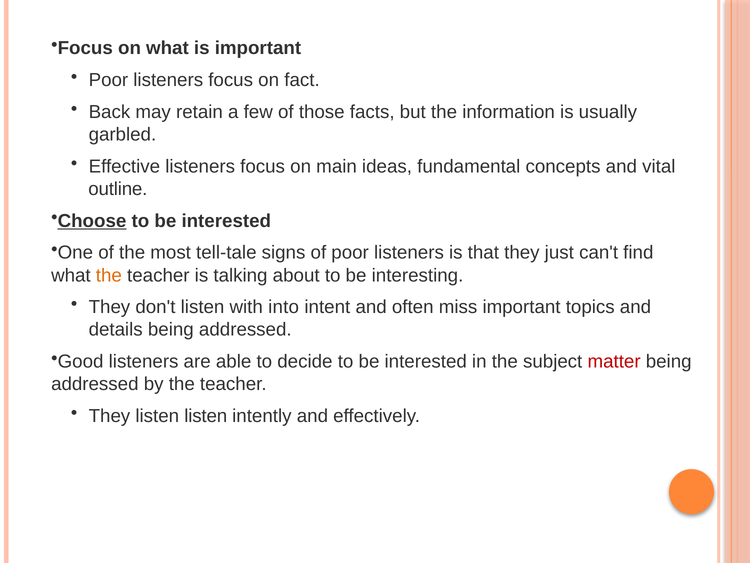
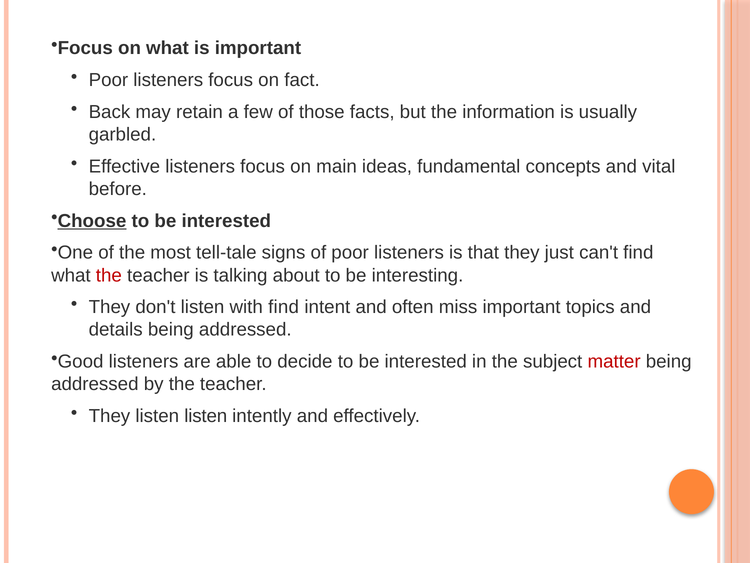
outline: outline -> before
the at (109, 275) colour: orange -> red
with into: into -> find
